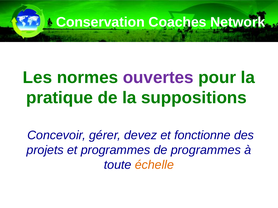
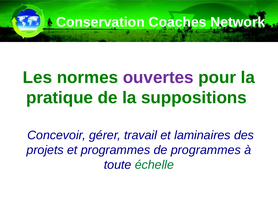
devez: devez -> travail
fonctionne: fonctionne -> laminaires
échelle colour: orange -> green
